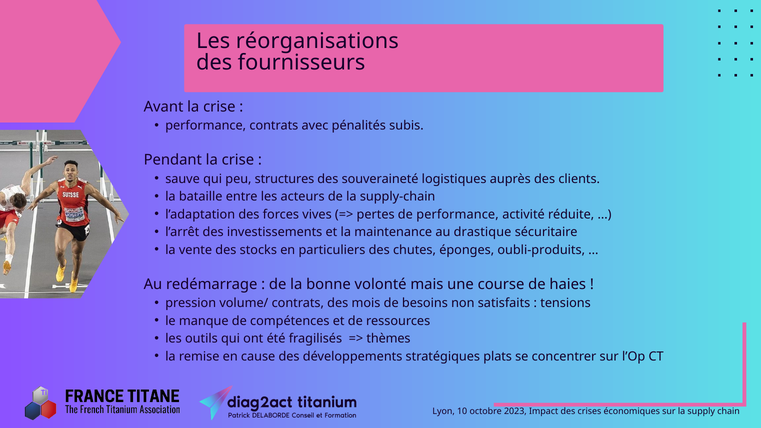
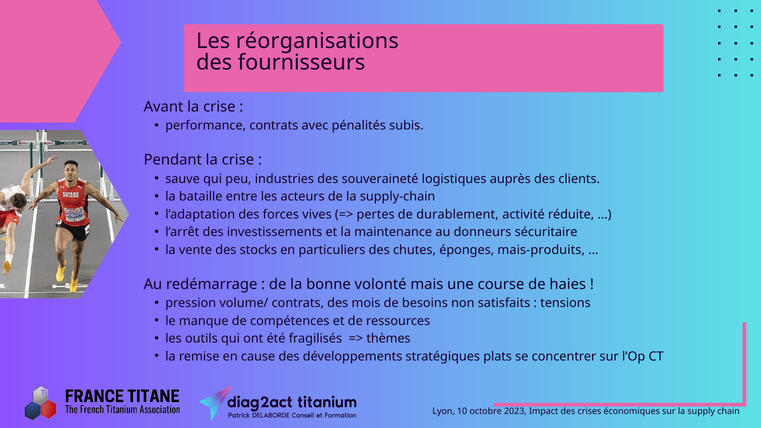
structures: structures -> industries
de performance: performance -> durablement
drastique: drastique -> donneurs
oubli-produits: oubli-produits -> mais-produits
